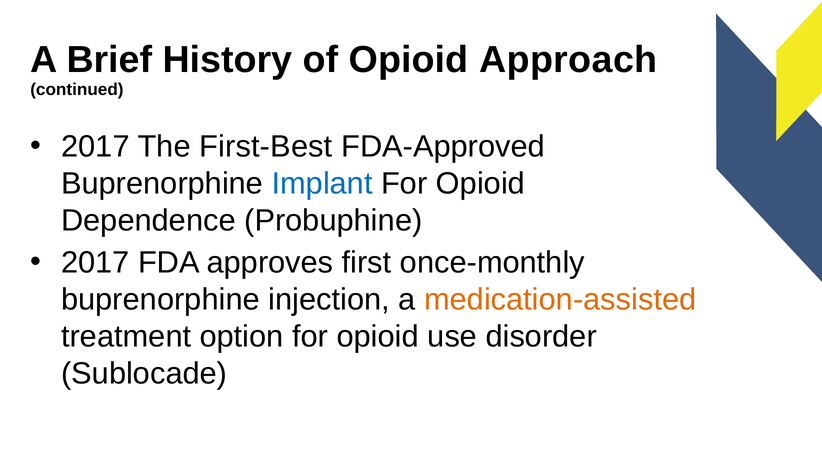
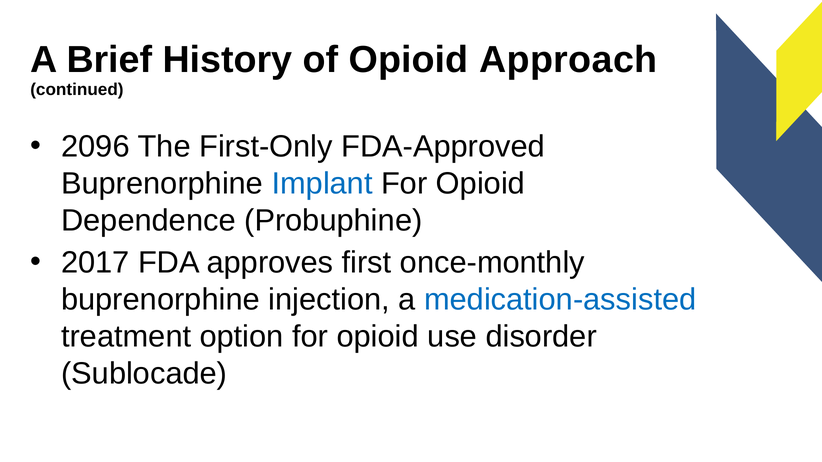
2017 at (95, 147): 2017 -> 2096
First-Best: First-Best -> First-Only
medication-assisted colour: orange -> blue
